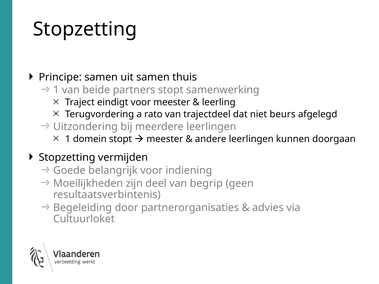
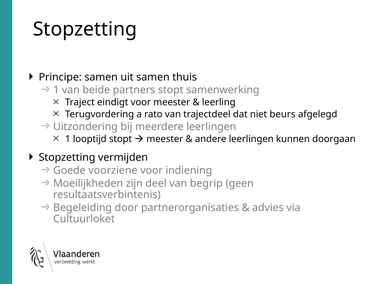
domein: domein -> looptijd
belangrijk: belangrijk -> voorziene
